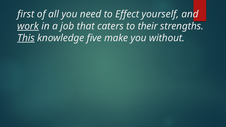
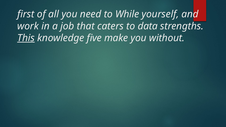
Effect: Effect -> While
work underline: present -> none
their: their -> data
